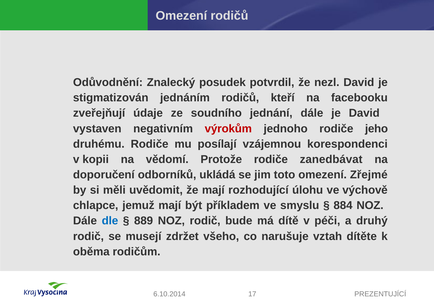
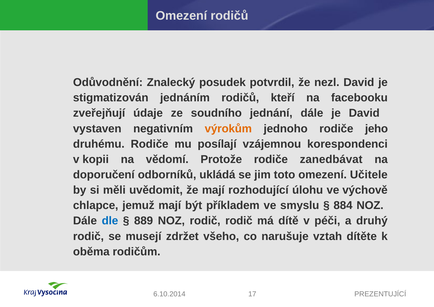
výrokům colour: red -> orange
Zřejmé: Zřejmé -> Učitele
rodič bude: bude -> rodič
